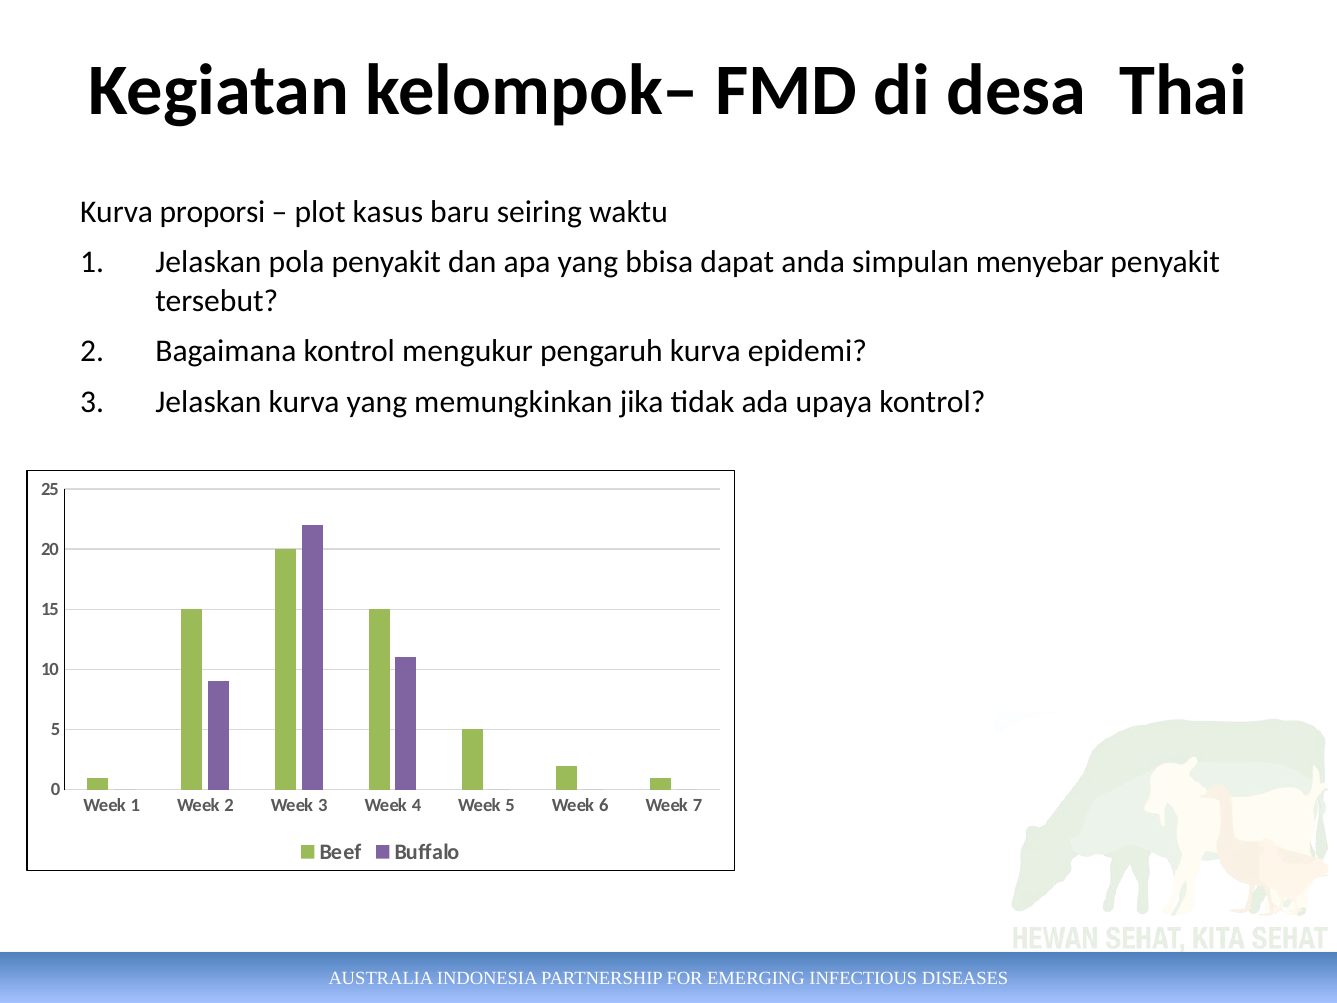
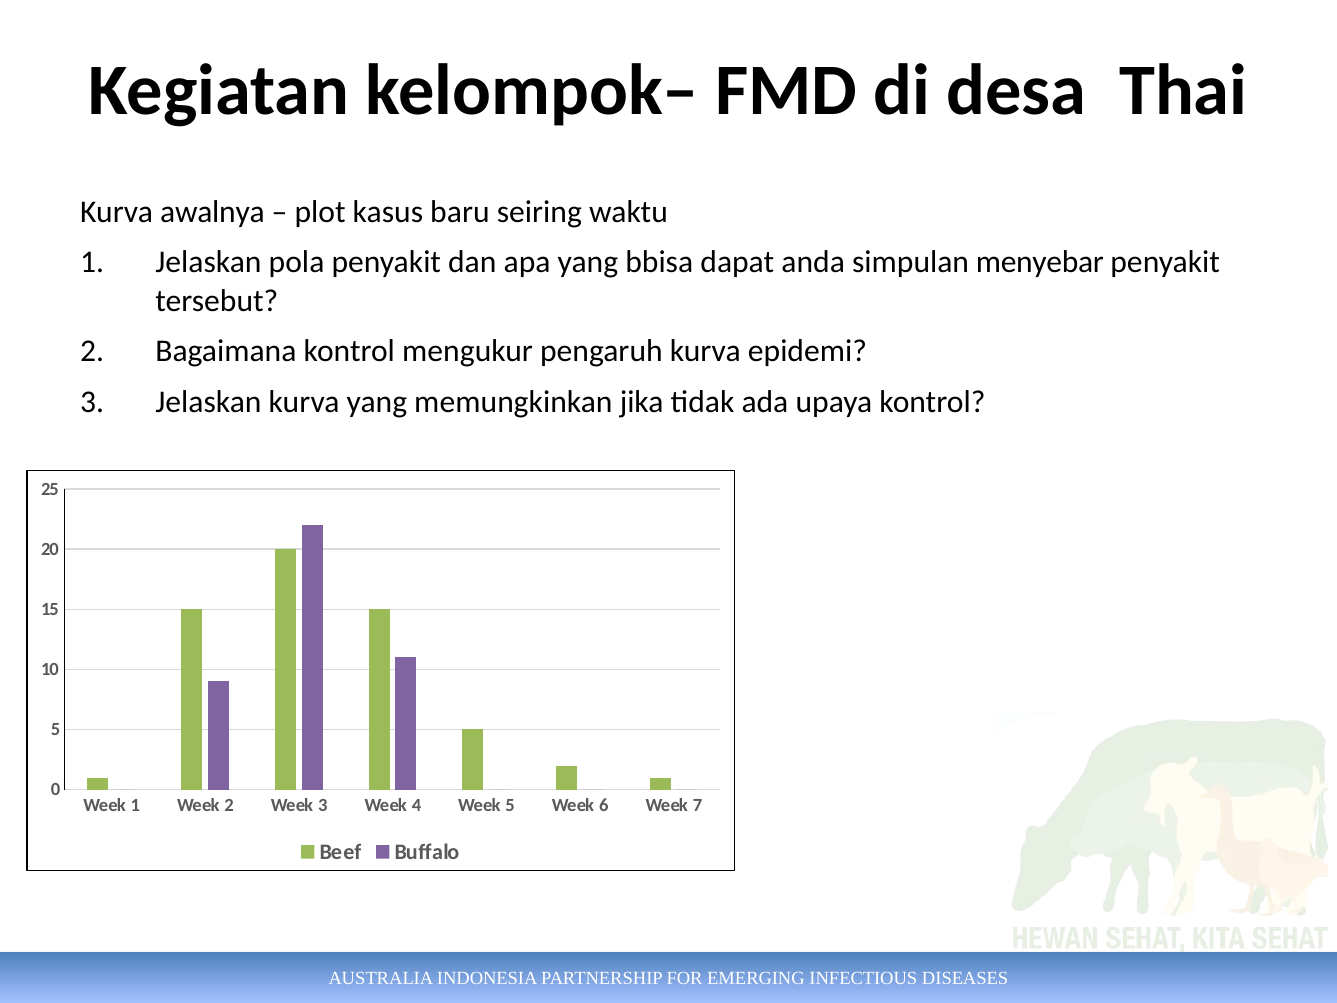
proporsi: proporsi -> awalnya
